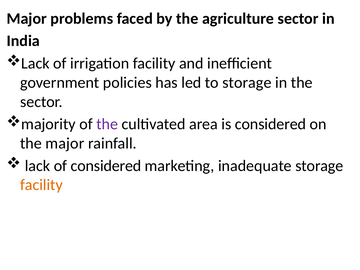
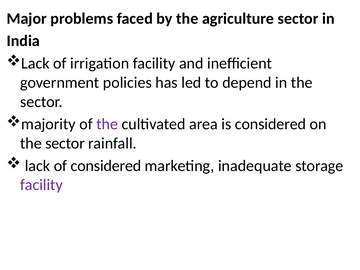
to storage: storage -> depend
major at (65, 143): major -> sector
facility at (41, 185) colour: orange -> purple
